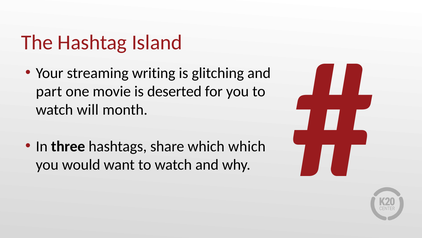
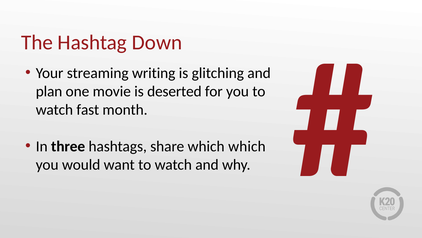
Island: Island -> Down
part: part -> plan
will: will -> fast
